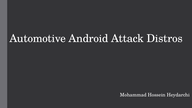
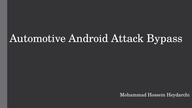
Distros: Distros -> Bypass
